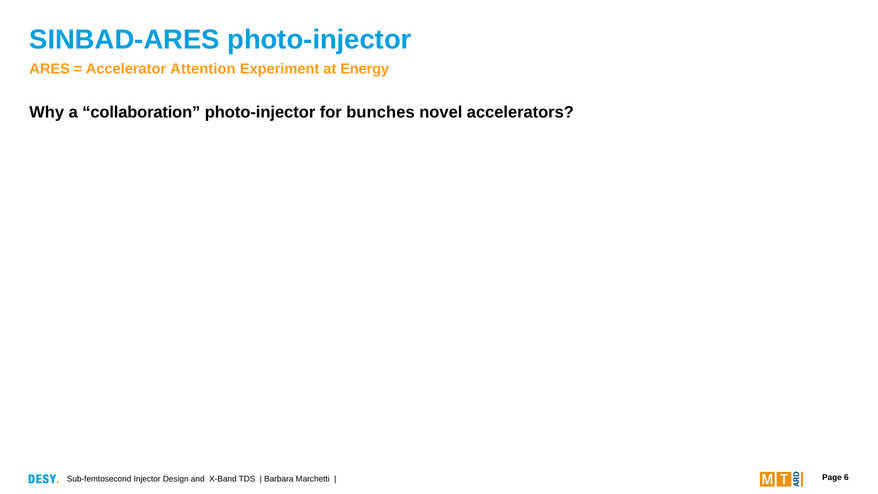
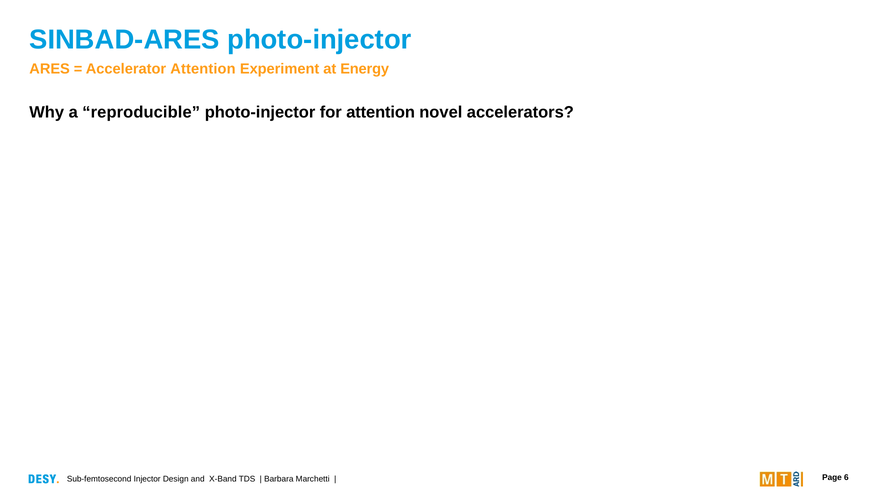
collaboration: collaboration -> reproducible
for bunches: bunches -> attention
